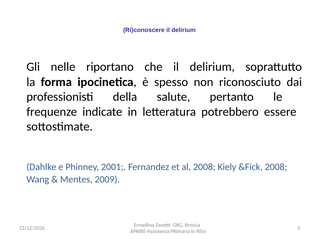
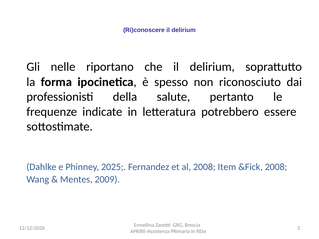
2001: 2001 -> 2025
Kiely: Kiely -> Item
